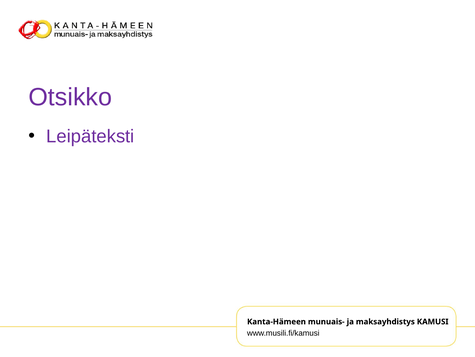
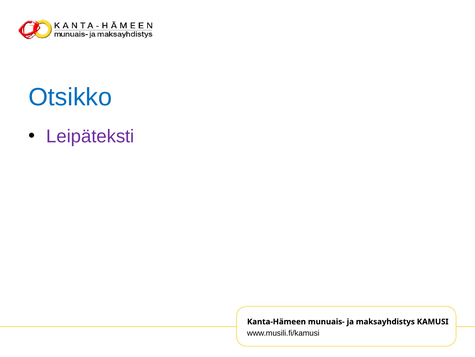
Otsikko colour: purple -> blue
